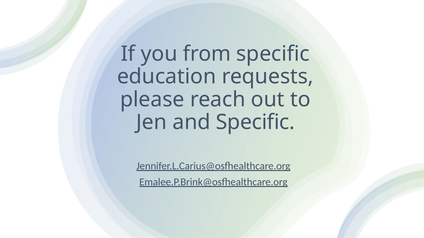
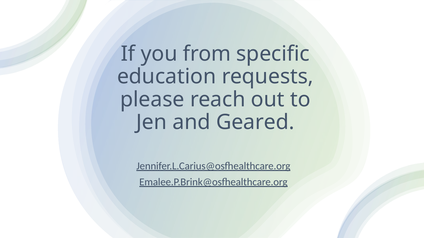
and Specific: Specific -> Geared
